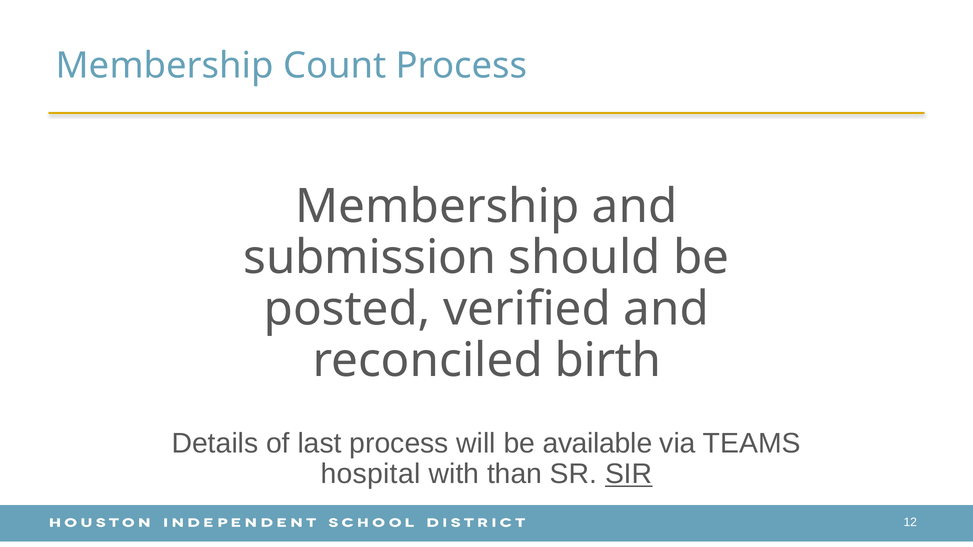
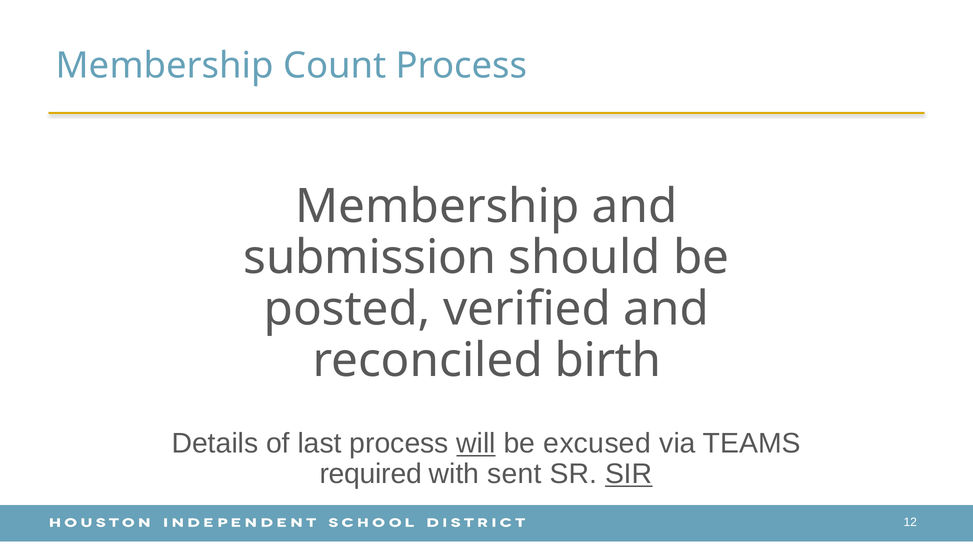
will underline: none -> present
available: available -> excused
hospital: hospital -> required
than: than -> sent
